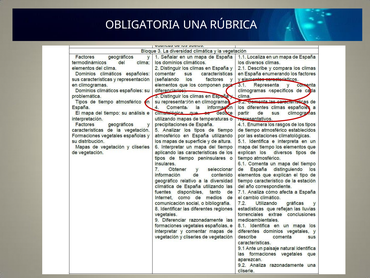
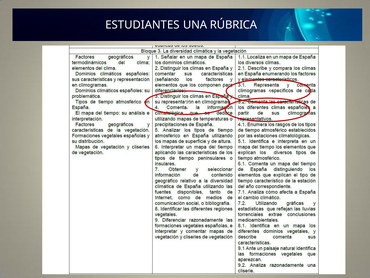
OBLIGATORIA: OBLIGATORIA -> ESTUDIANTES
